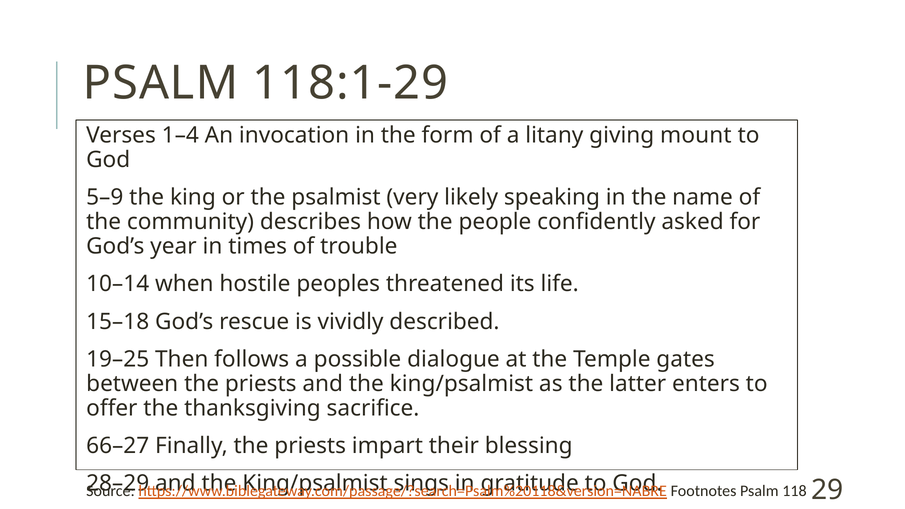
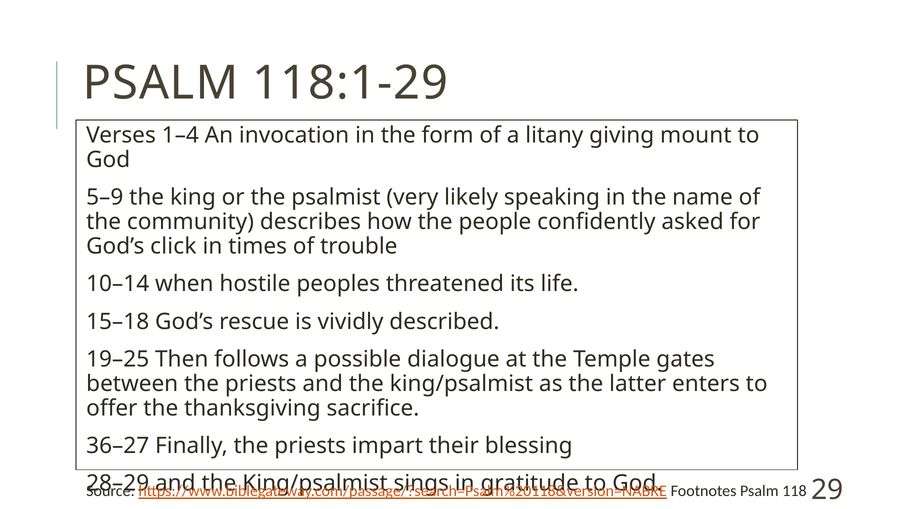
year: year -> click
66–27: 66–27 -> 36–27
